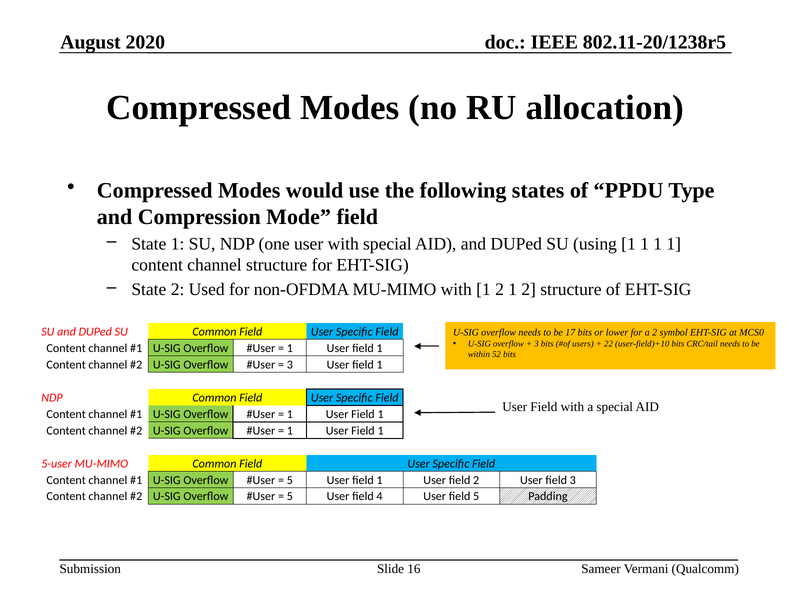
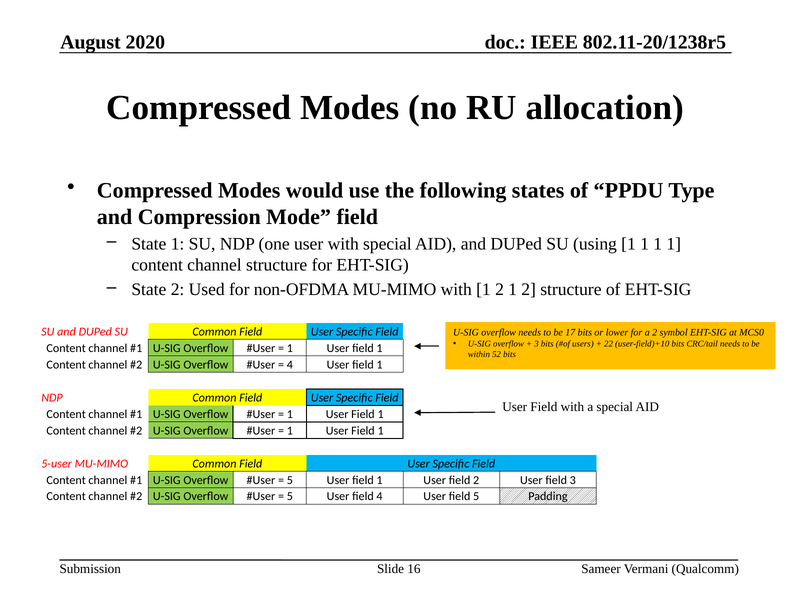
3 at (290, 365): 3 -> 4
